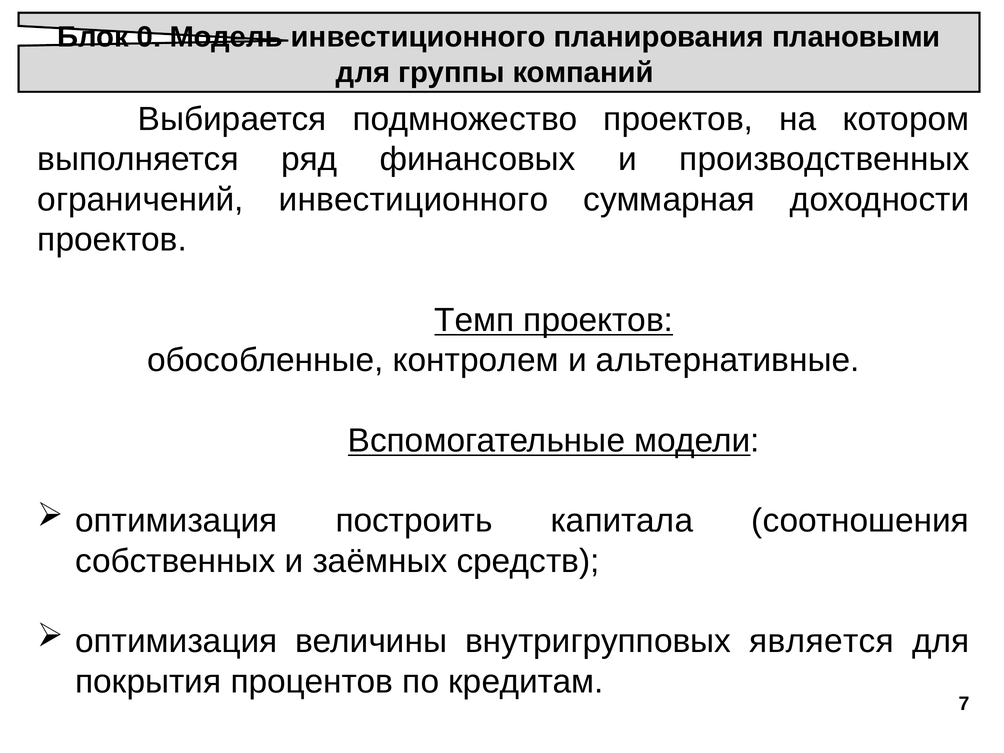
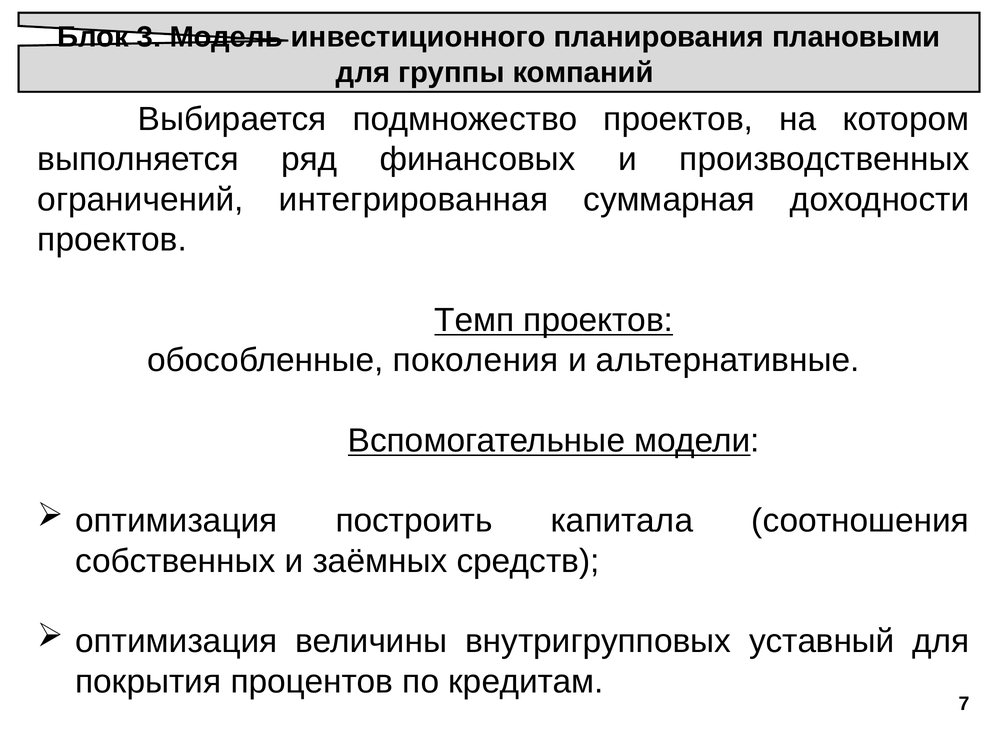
0: 0 -> 3
ограничений инвестиционного: инвестиционного -> интегрированная
контролем: контролем -> поколения
является: является -> уставный
